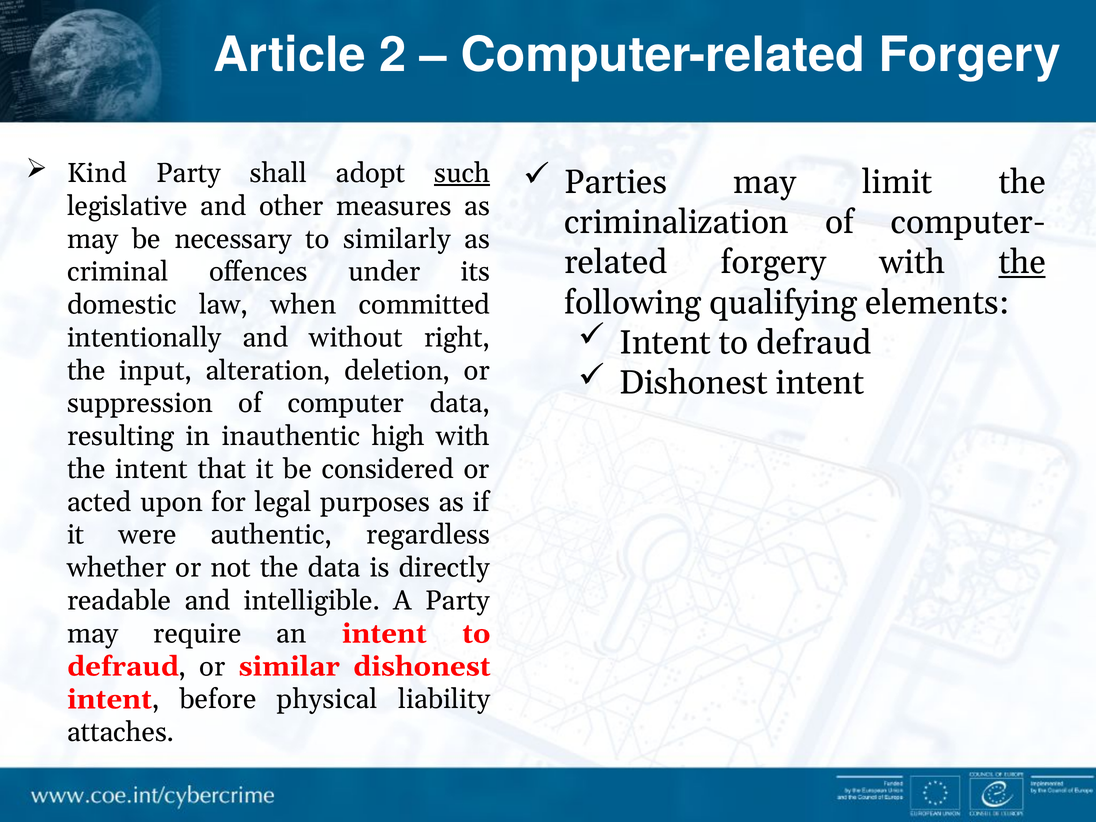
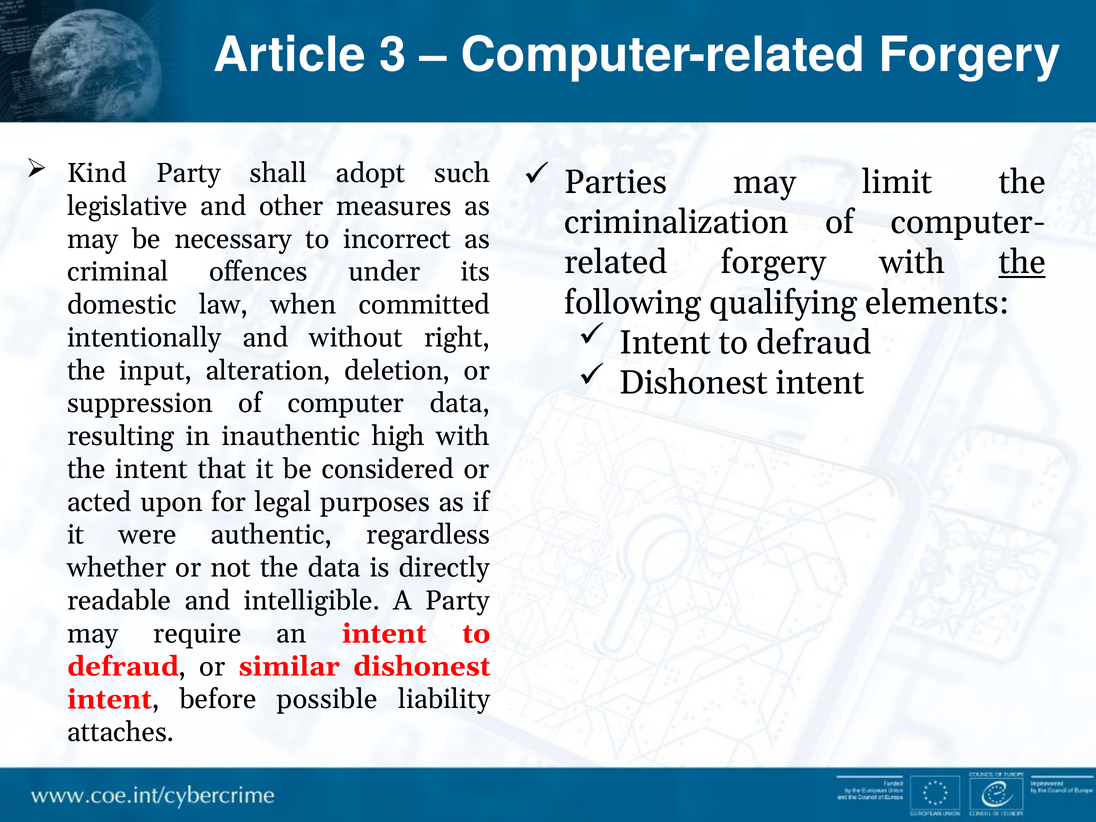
2: 2 -> 3
such underline: present -> none
similarly: similarly -> incorrect
physical: physical -> possible
